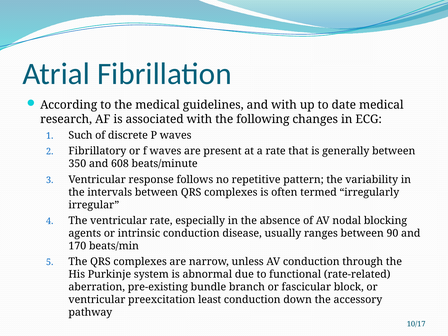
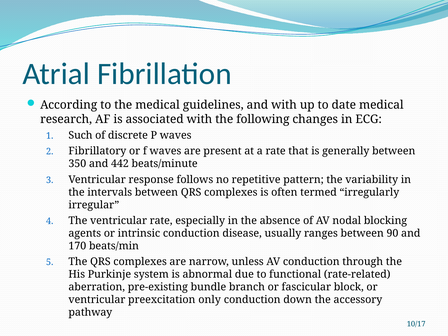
608: 608 -> 442
least: least -> only
